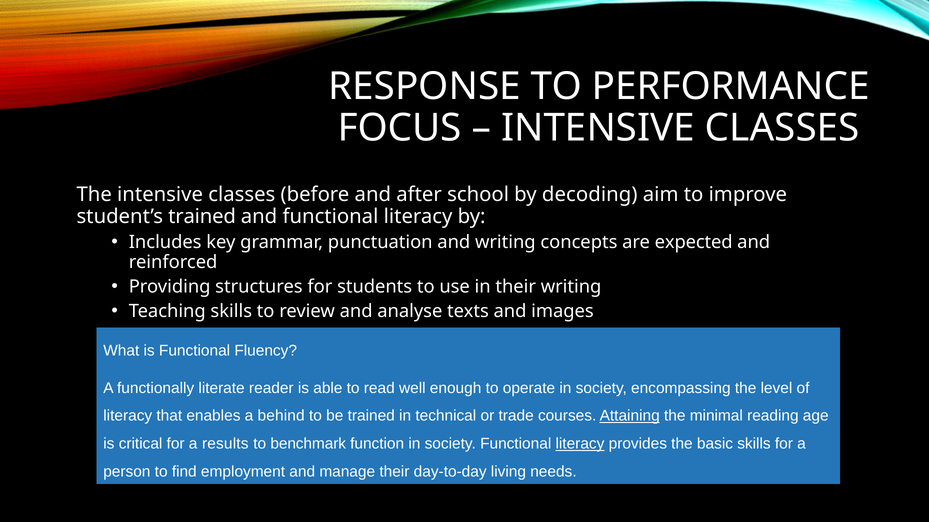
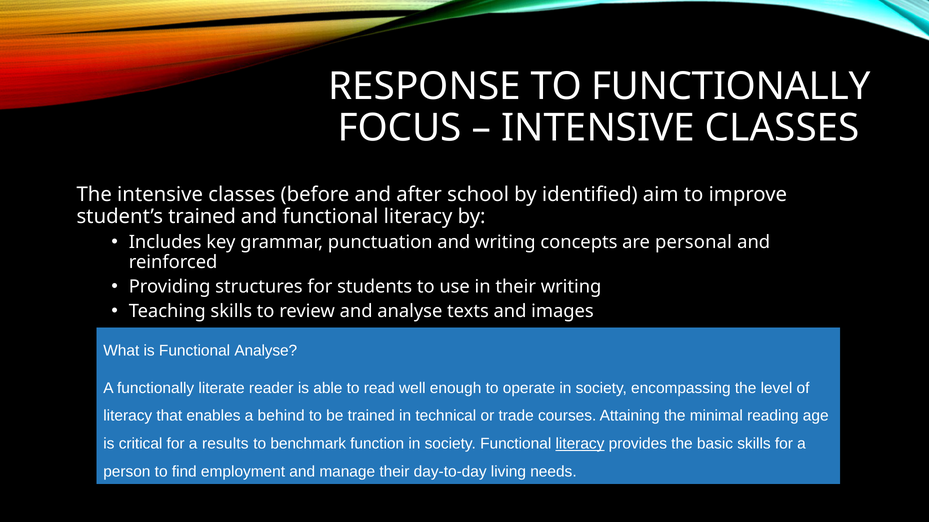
TO PERFORMANCE: PERFORMANCE -> FUNCTIONALLY
decoding: decoding -> identified
expected: expected -> personal
Functional Fluency: Fluency -> Analyse
Attaining underline: present -> none
